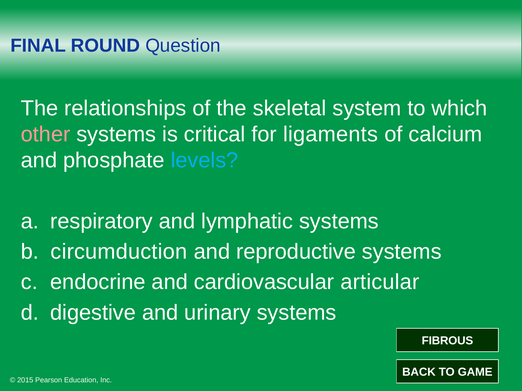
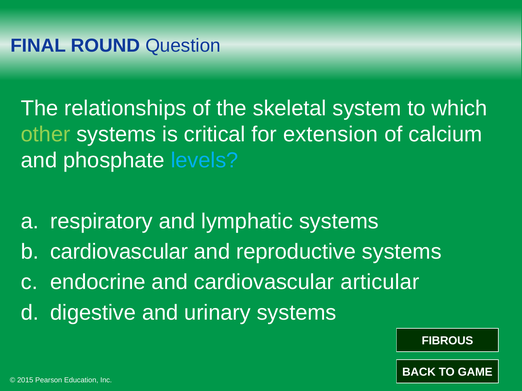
other colour: pink -> light green
ligaments: ligaments -> extension
circumduction at (119, 252): circumduction -> cardiovascular
